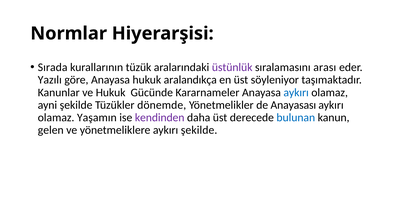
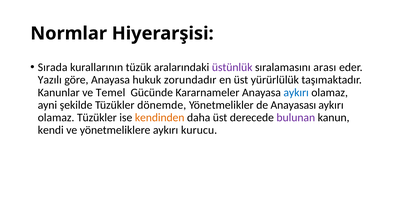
aralandıkça: aralandıkça -> zorundadır
söyleniyor: söyleniyor -> yürürlülük
ve Hukuk: Hukuk -> Temel
olamaz Yaşamın: Yaşamın -> Tüzükler
kendinden colour: purple -> orange
bulunan colour: blue -> purple
gelen: gelen -> kendi
aykırı şekilde: şekilde -> kurucu
